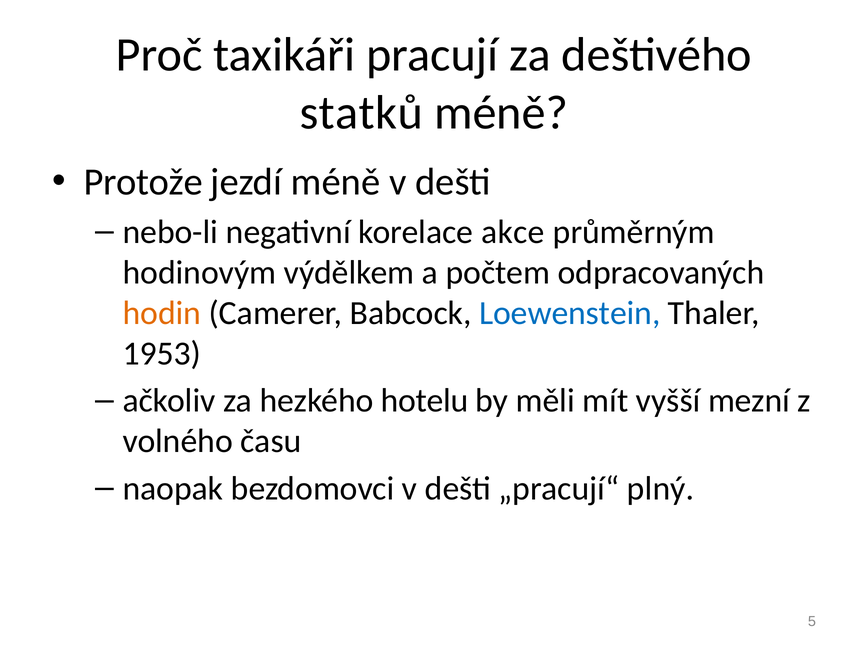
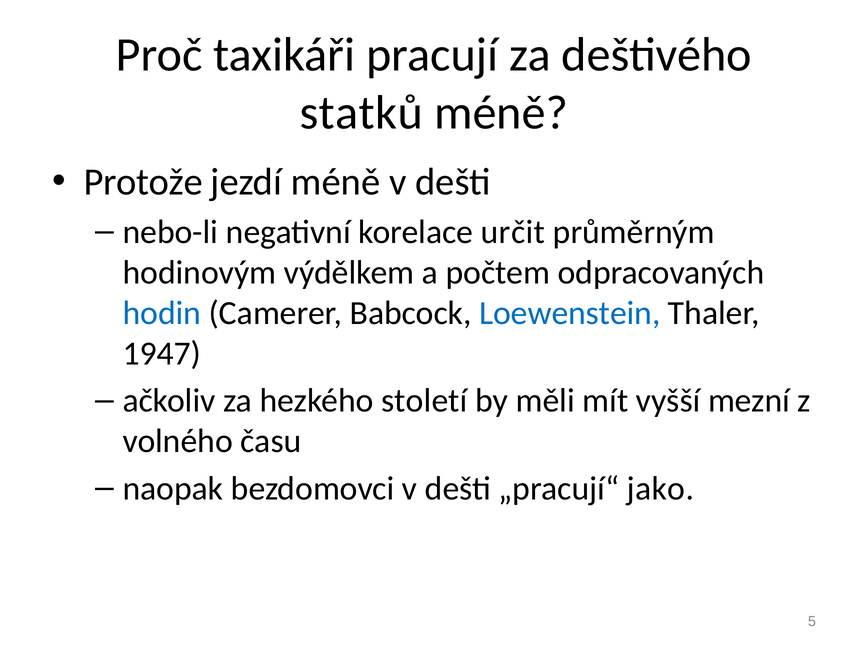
akce: akce -> určit
hodin colour: orange -> blue
1953: 1953 -> 1947
hotelu: hotelu -> století
plný: plný -> jako
